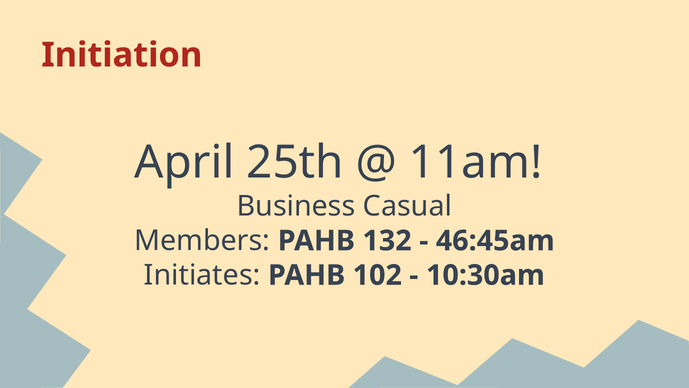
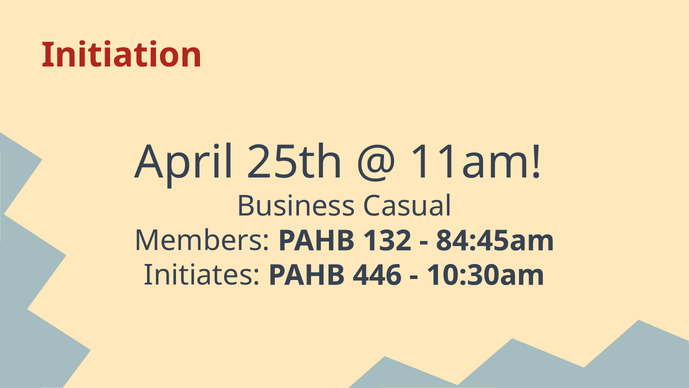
46:45am: 46:45am -> 84:45am
102: 102 -> 446
